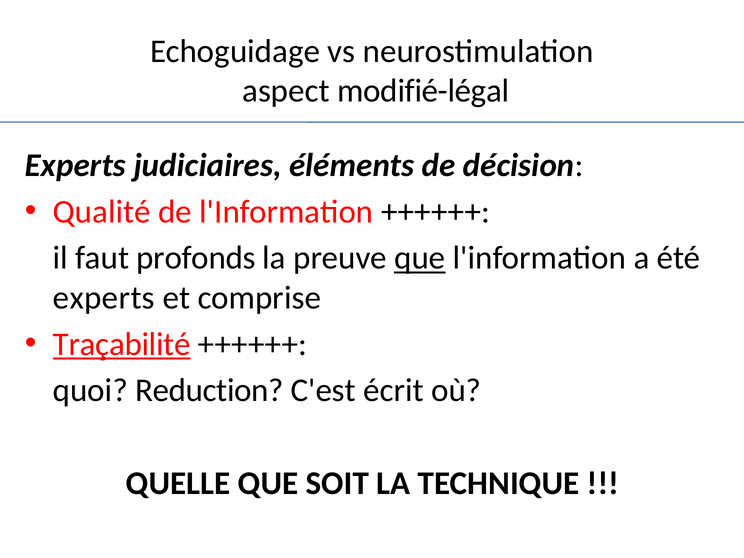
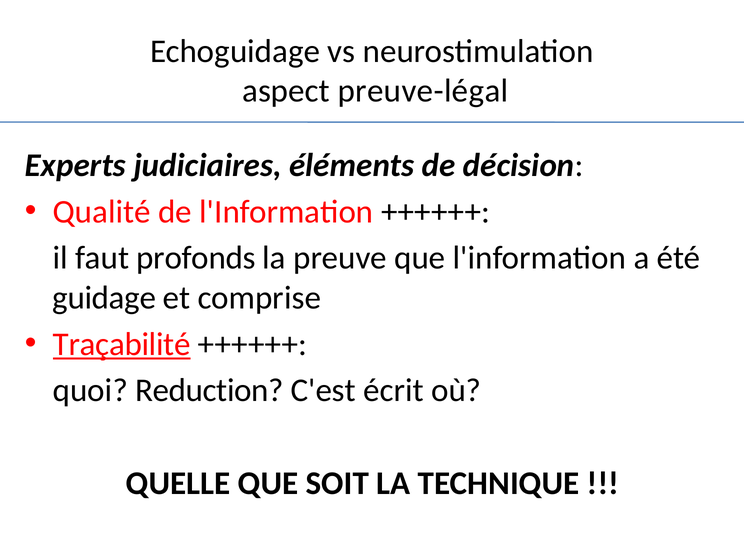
modifié-légal: modifié-légal -> preuve-légal
que at (420, 258) underline: present -> none
experts at (104, 298): experts -> guidage
